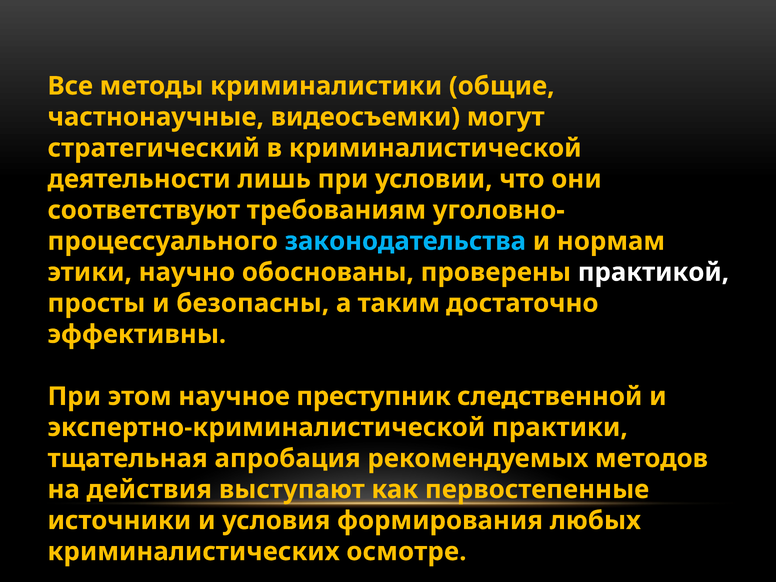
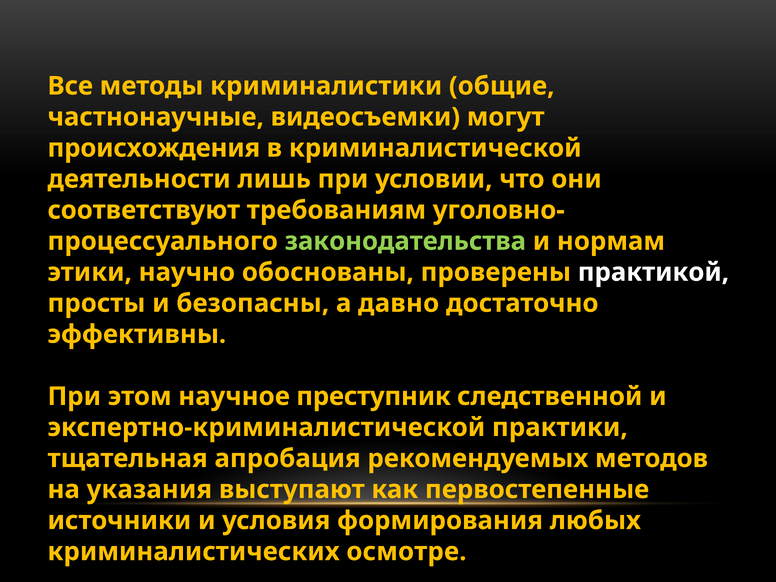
стратегический: стратегический -> происхождения
законодательства colour: light blue -> light green
таким: таким -> давно
действия: действия -> указания
